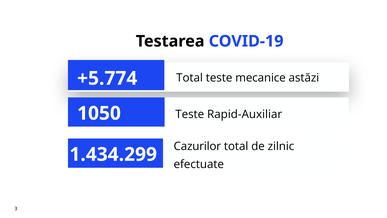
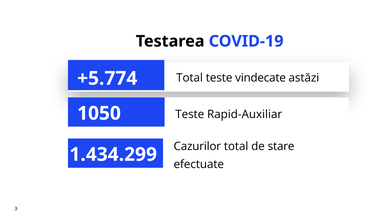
mecanice: mecanice -> vindecate
zilnic: zilnic -> stare
